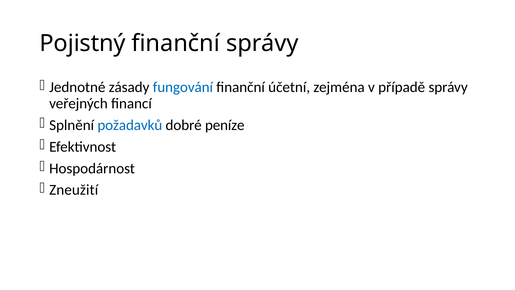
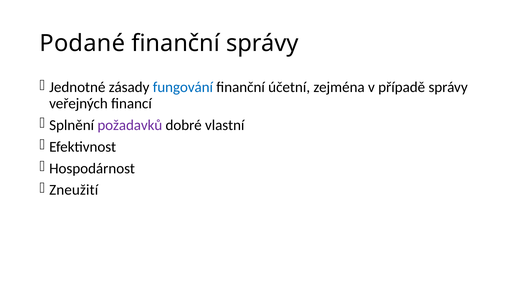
Pojistný: Pojistný -> Podané
požadavků colour: blue -> purple
peníze: peníze -> vlastní
